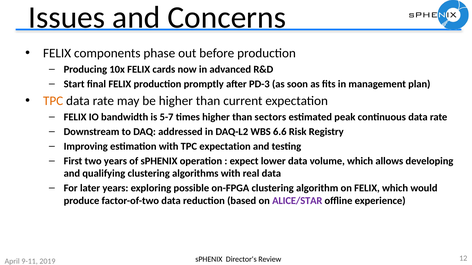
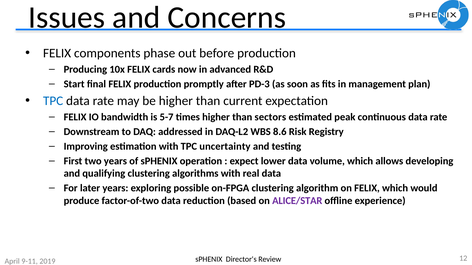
TPC at (53, 101) colour: orange -> blue
6.6: 6.6 -> 8.6
TPC expectation: expectation -> uncertainty
